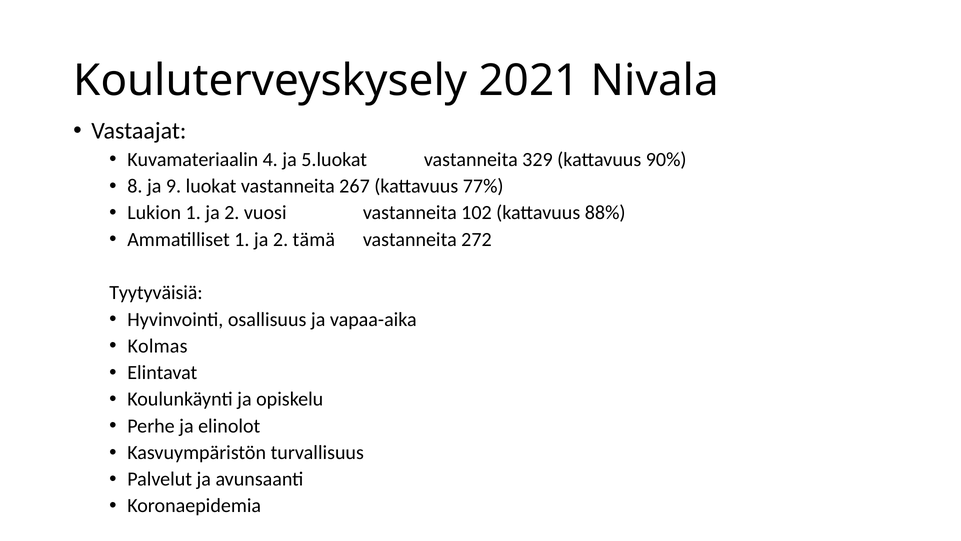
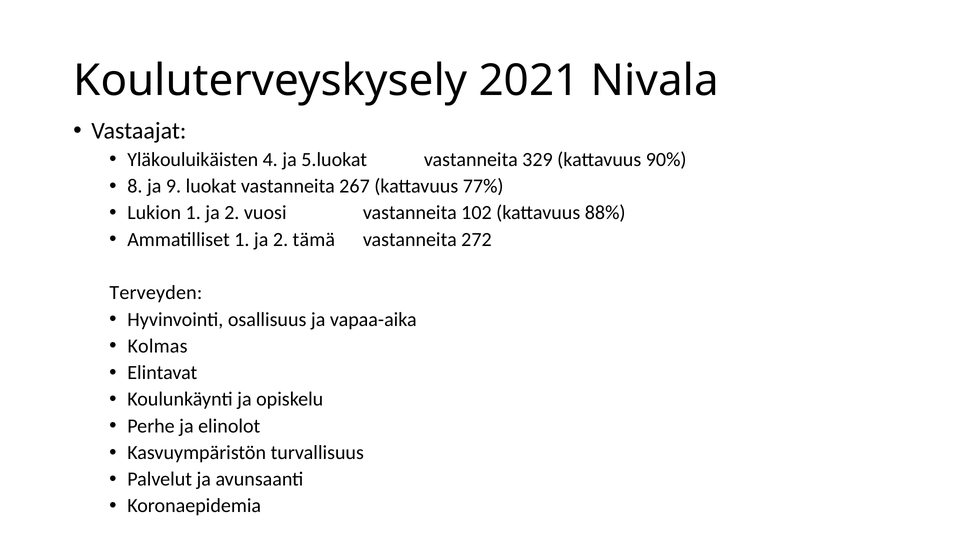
Kuvamateriaalin: Kuvamateriaalin -> Yläkouluikäisten
Tyytyväisiä: Tyytyväisiä -> Terveyden
